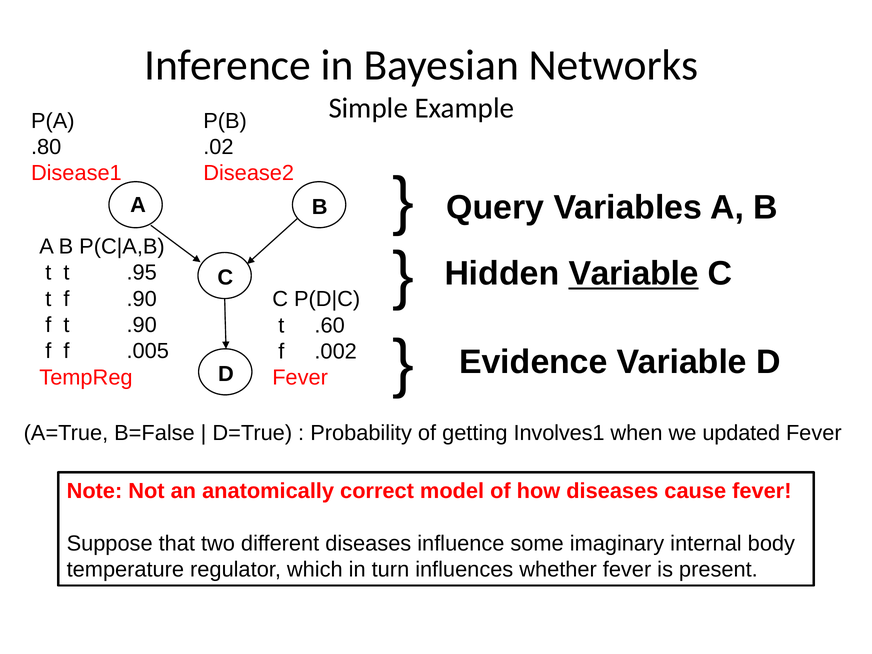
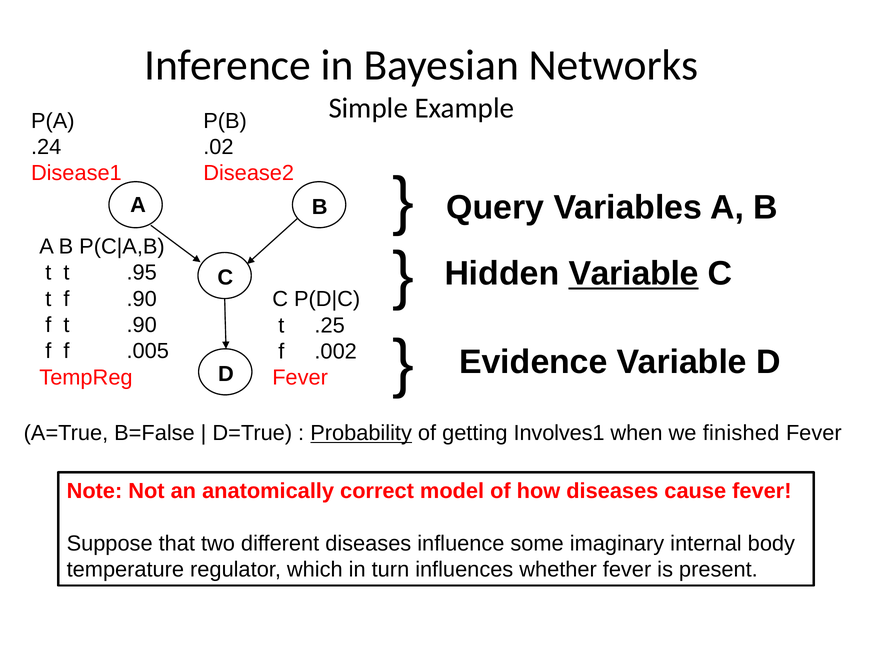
.80: .80 -> .24
.60: .60 -> .25
Probability underline: none -> present
updated: updated -> finished
